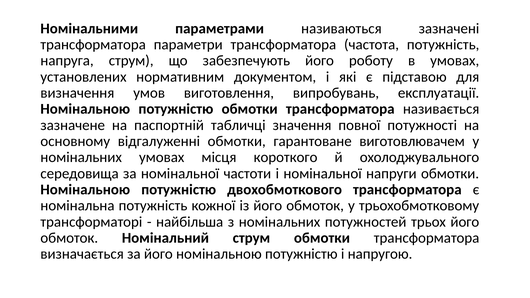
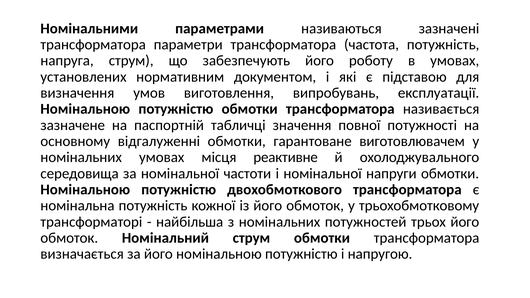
короткого: короткого -> реактивне
